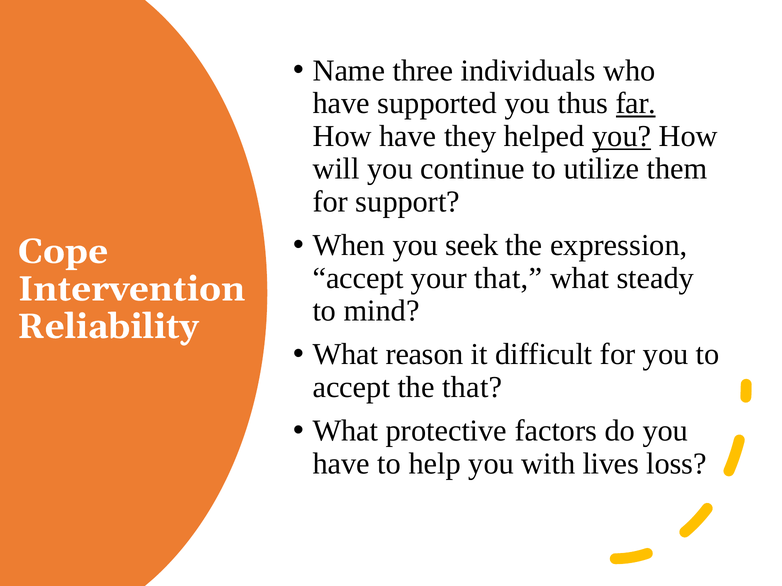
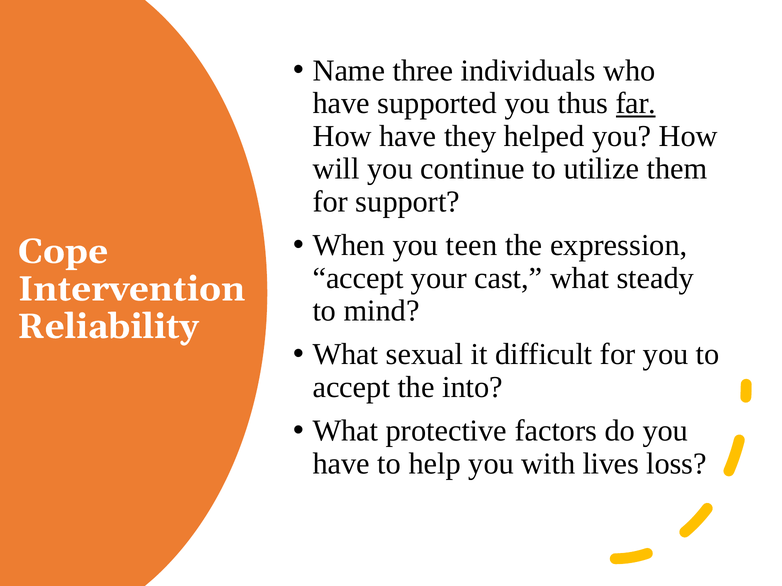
you at (622, 136) underline: present -> none
seek: seek -> teen
your that: that -> cast
reason: reason -> sexual
the that: that -> into
